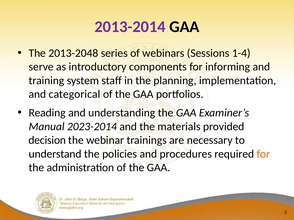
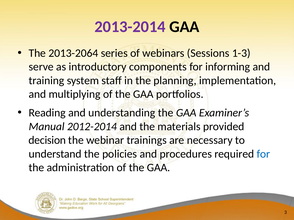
2013-2048: 2013-2048 -> 2013-2064
1-4: 1-4 -> 1-3
categorical: categorical -> multiplying
2023-2014: 2023-2014 -> 2012-2014
for at (263, 154) colour: orange -> blue
